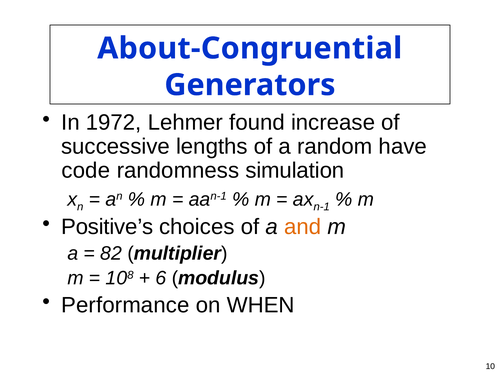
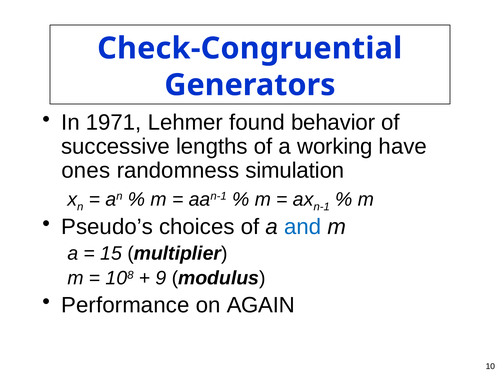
About-Congruential: About-Congruential -> Check-Congruential
1972: 1972 -> 1971
increase: increase -> behavior
random: random -> working
code: code -> ones
Positive’s: Positive’s -> Pseudo’s
and colour: orange -> blue
82: 82 -> 15
6: 6 -> 9
WHEN: WHEN -> AGAIN
